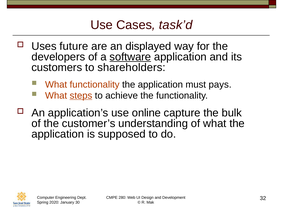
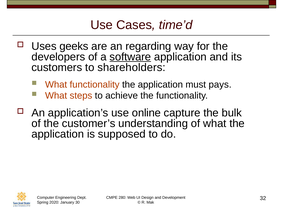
task’d: task’d -> time’d
future: future -> geeks
displayed: displayed -> regarding
steps underline: present -> none
